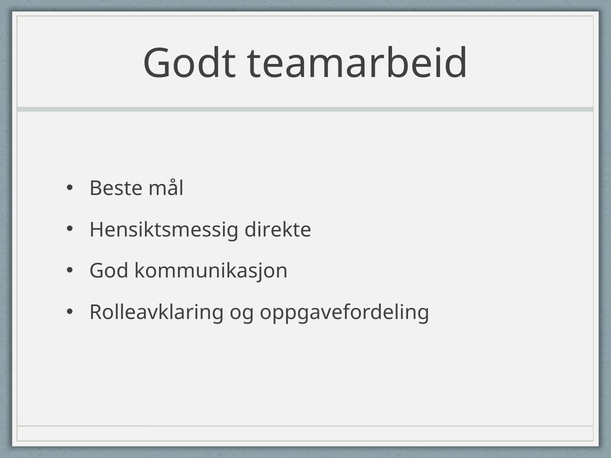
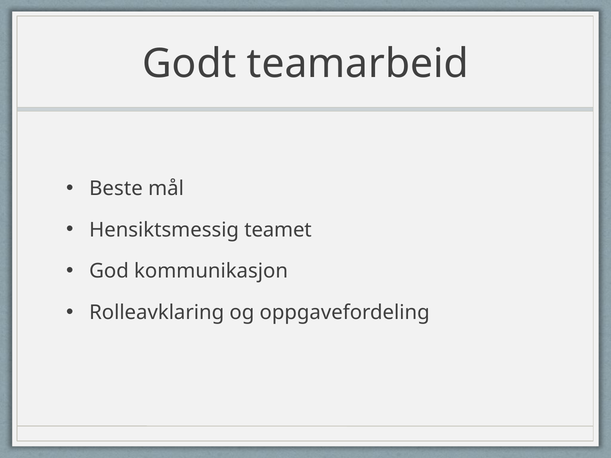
direkte: direkte -> teamet
